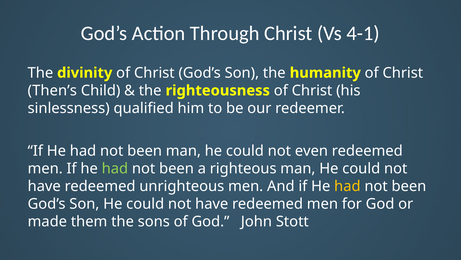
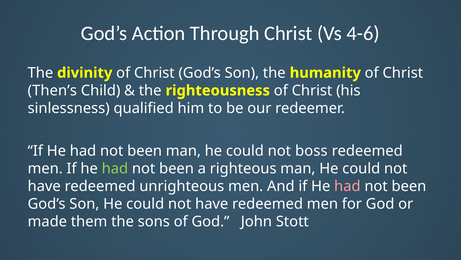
4-1: 4-1 -> 4-6
even: even -> boss
had at (347, 186) colour: yellow -> pink
